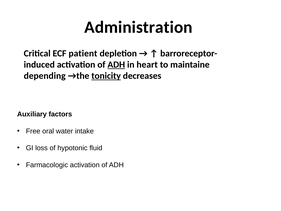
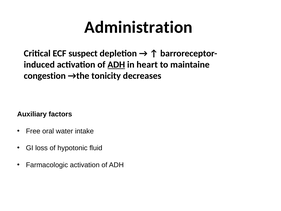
patient: patient -> suspect
depending: depending -> congestion
tonicity underline: present -> none
